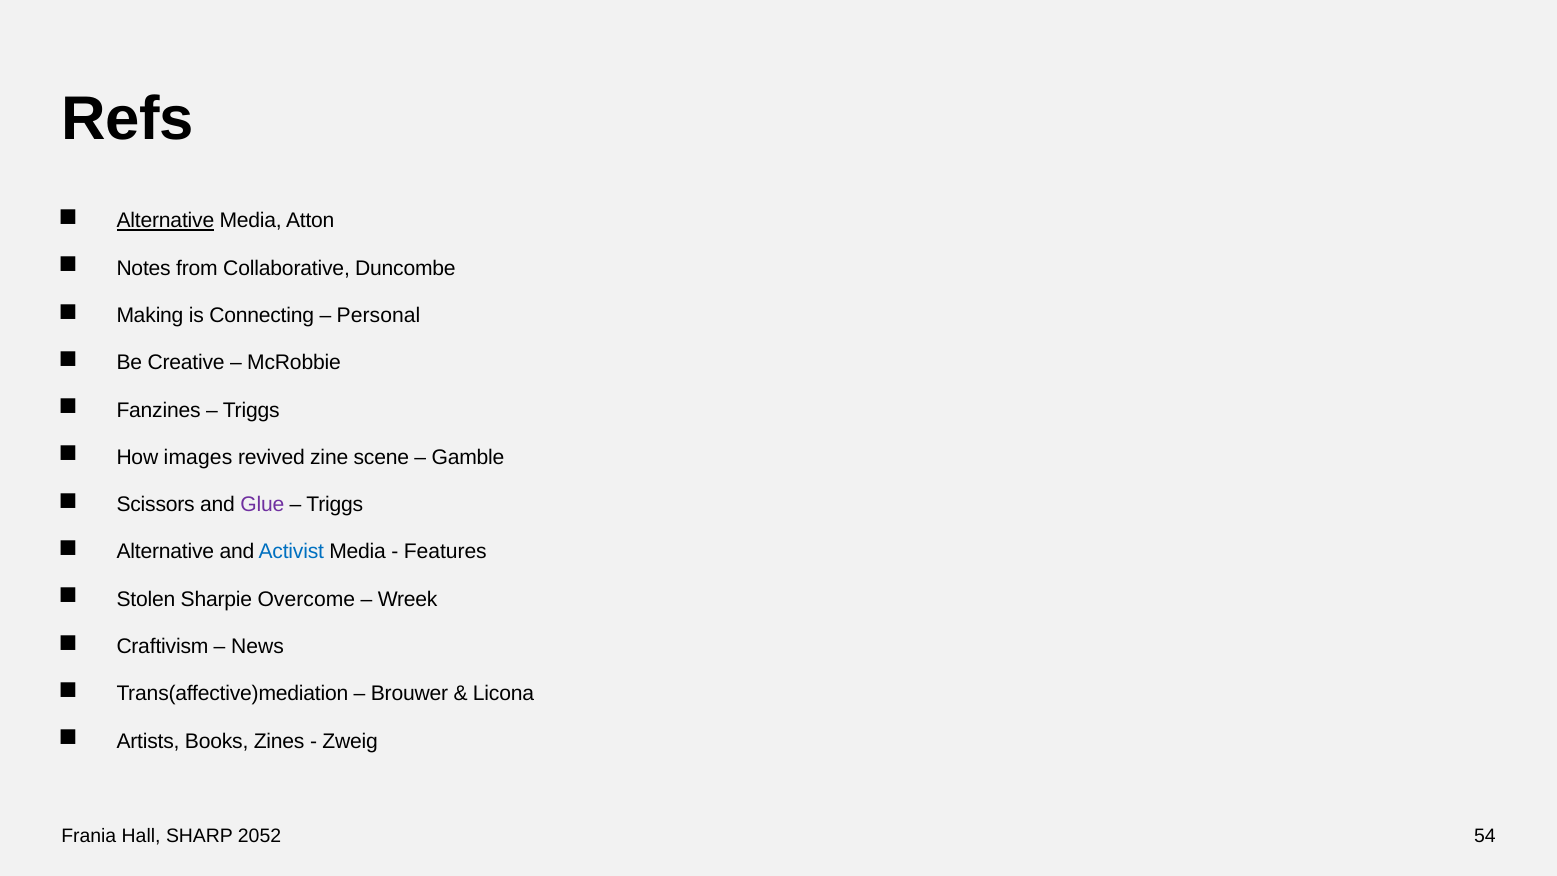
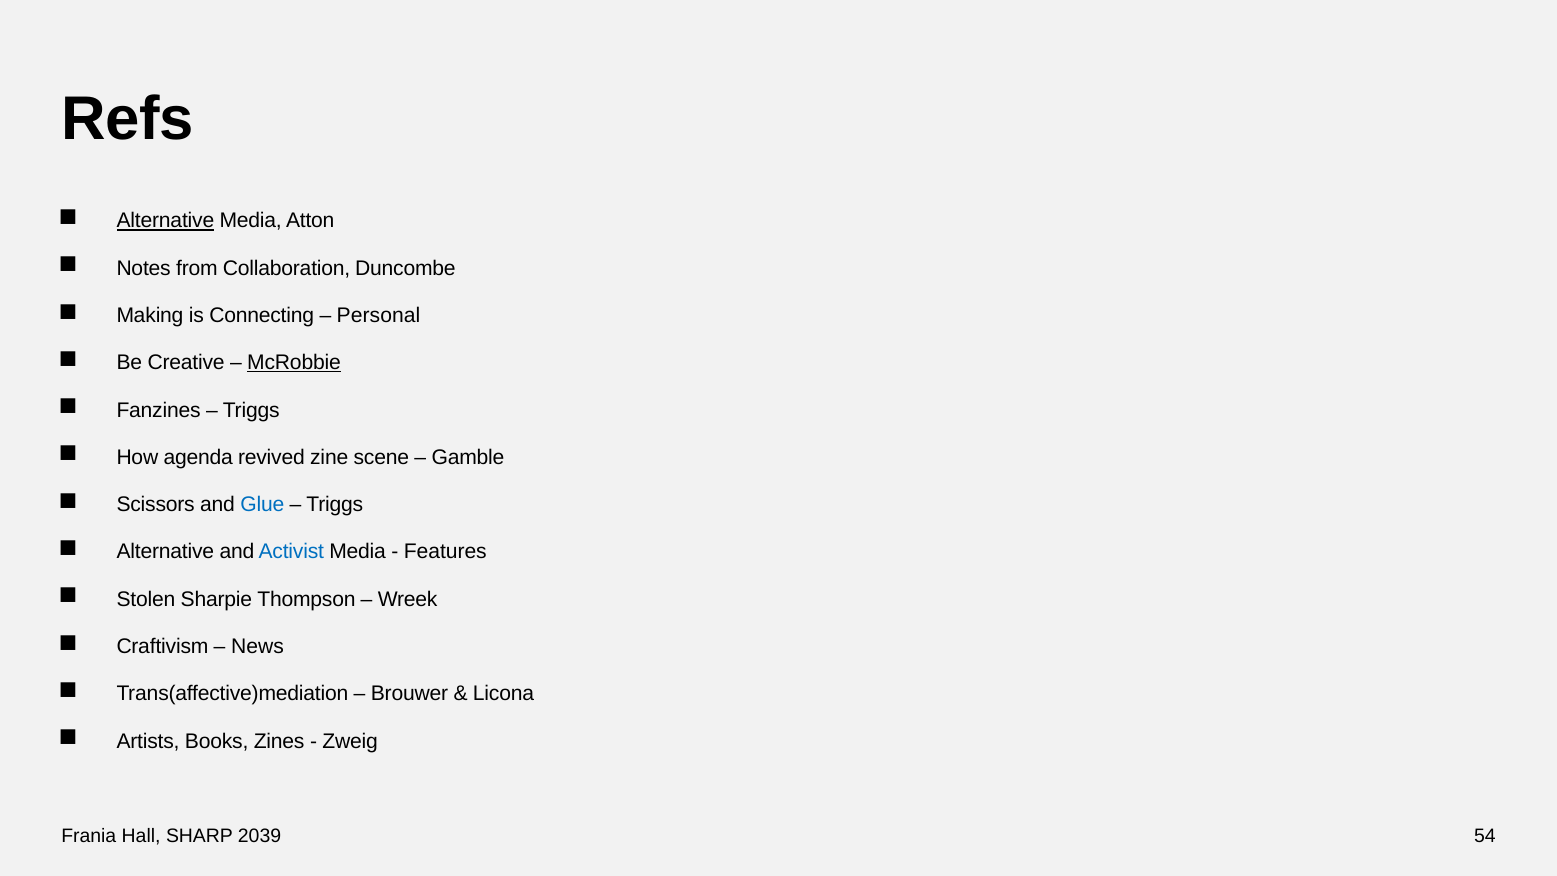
Collaborative: Collaborative -> Collaboration
McRobbie underline: none -> present
images: images -> agenda
Glue colour: purple -> blue
Overcome: Overcome -> Thompson
2052: 2052 -> 2039
